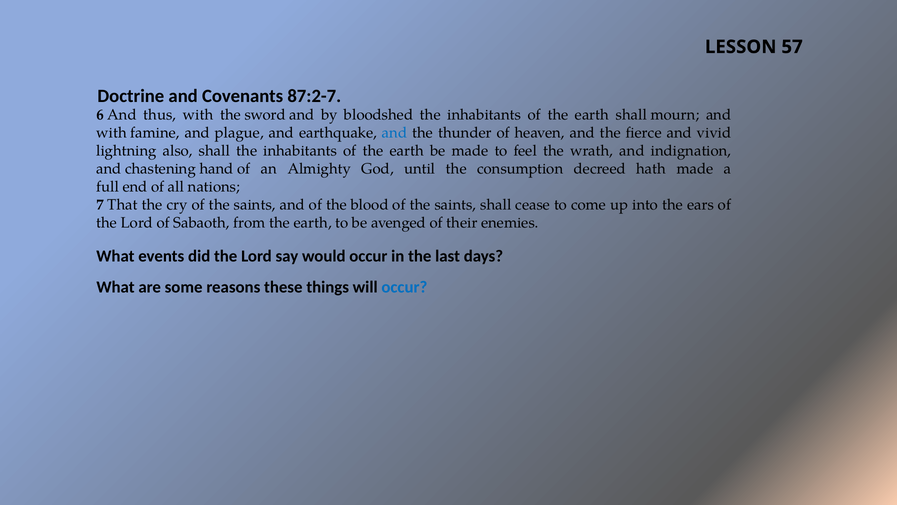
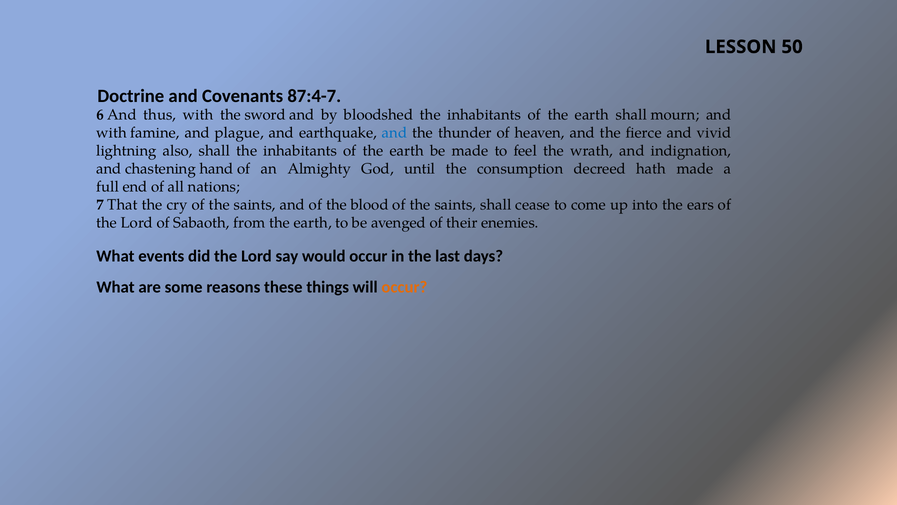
57: 57 -> 50
87:2-7: 87:2-7 -> 87:4-7
occur at (404, 287) colour: blue -> orange
